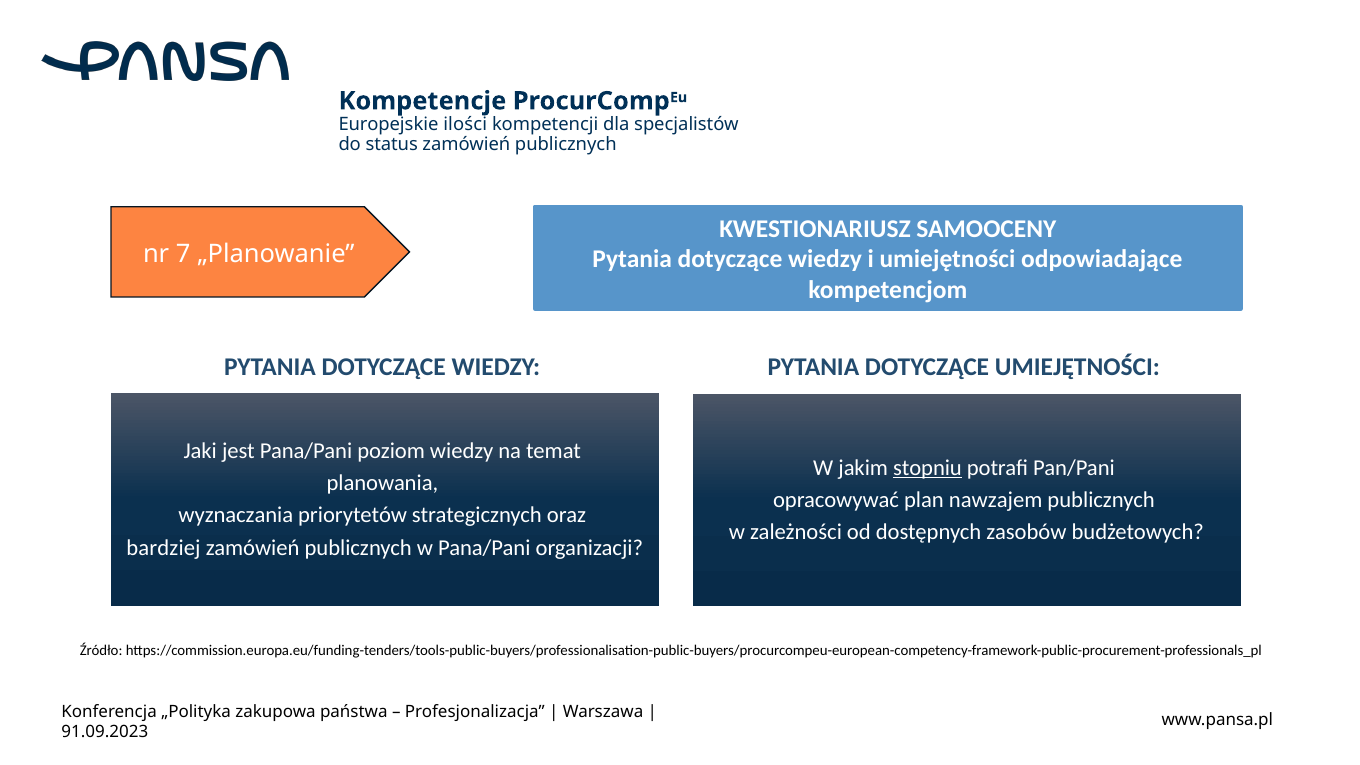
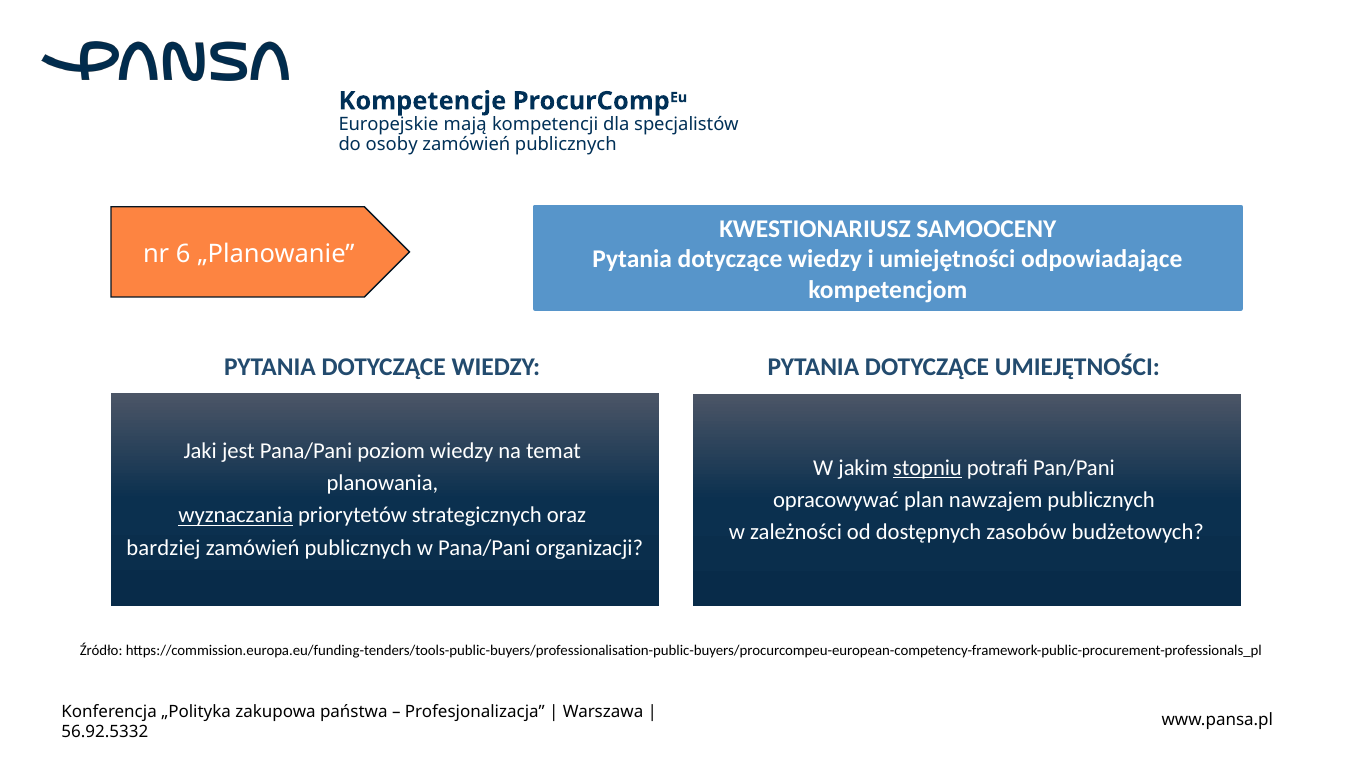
ilości: ilości -> mają
status: status -> osoby
7: 7 -> 6
wyznaczania underline: none -> present
91.09.2023: 91.09.2023 -> 56.92.5332
